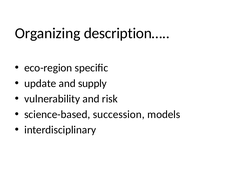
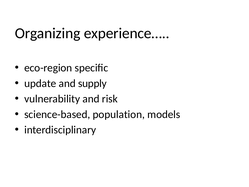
description…: description… -> experience…
succession: succession -> population
